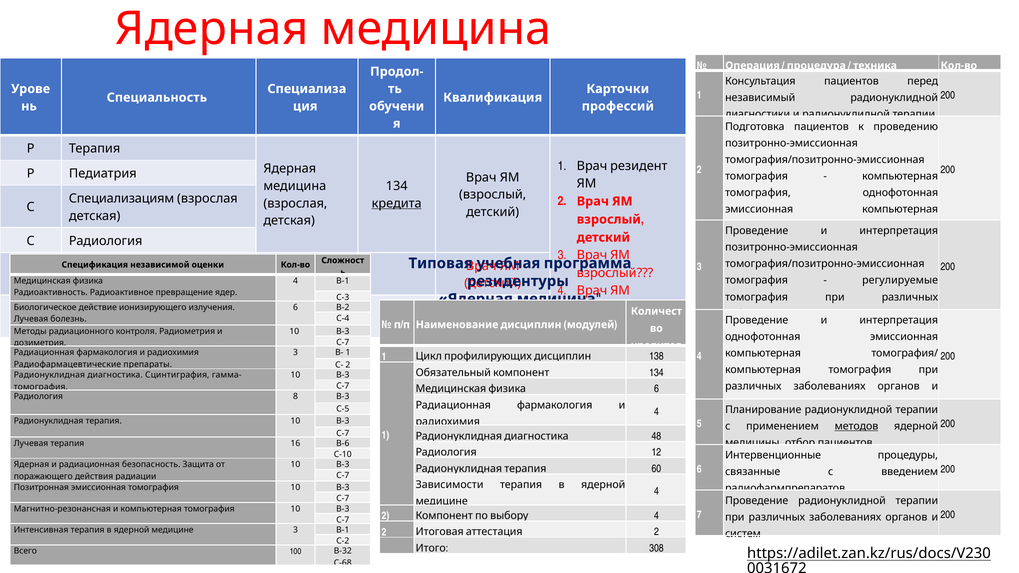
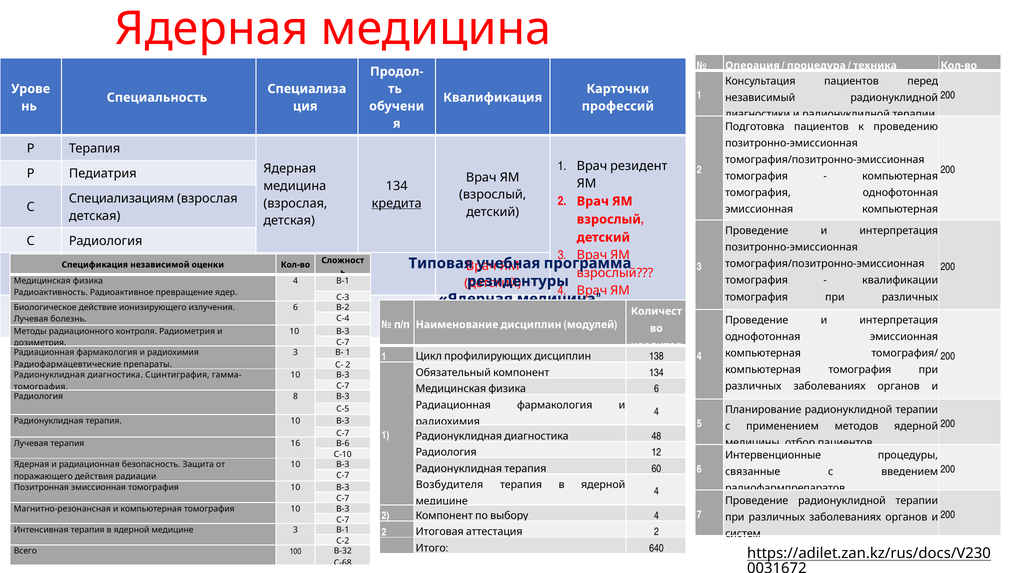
регулируемые: регулируемые -> квалификации
методов underline: present -> none
Зависимости: Зависимости -> Возбудителя
308: 308 -> 640
